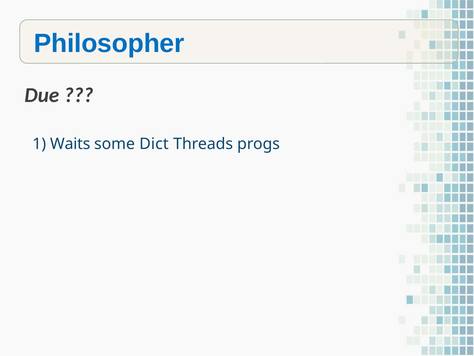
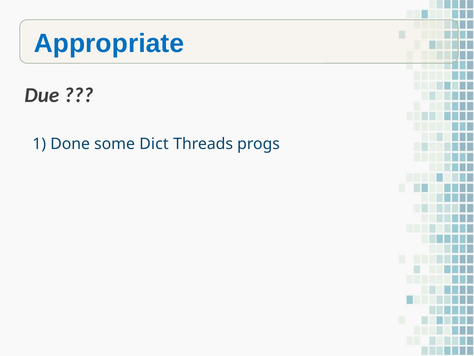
Philosopher: Philosopher -> Appropriate
Waits: Waits -> Done
